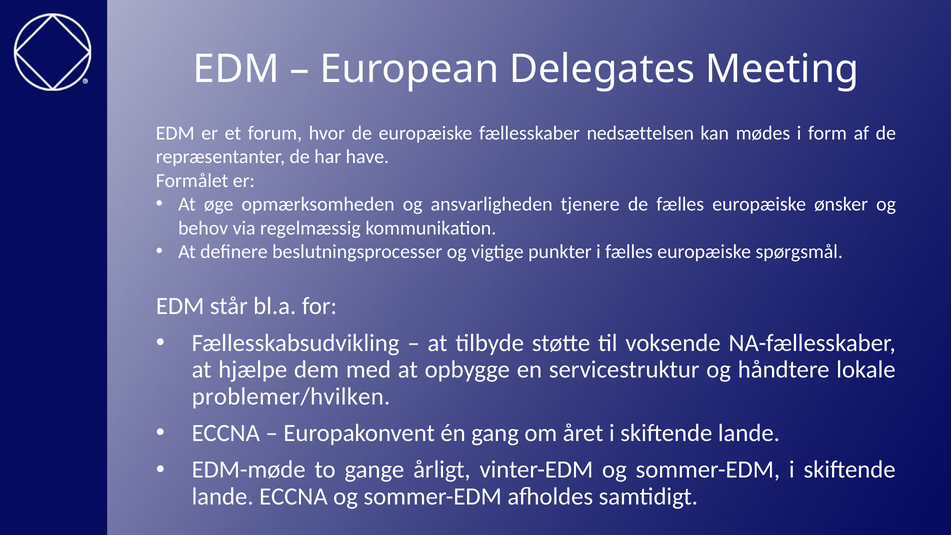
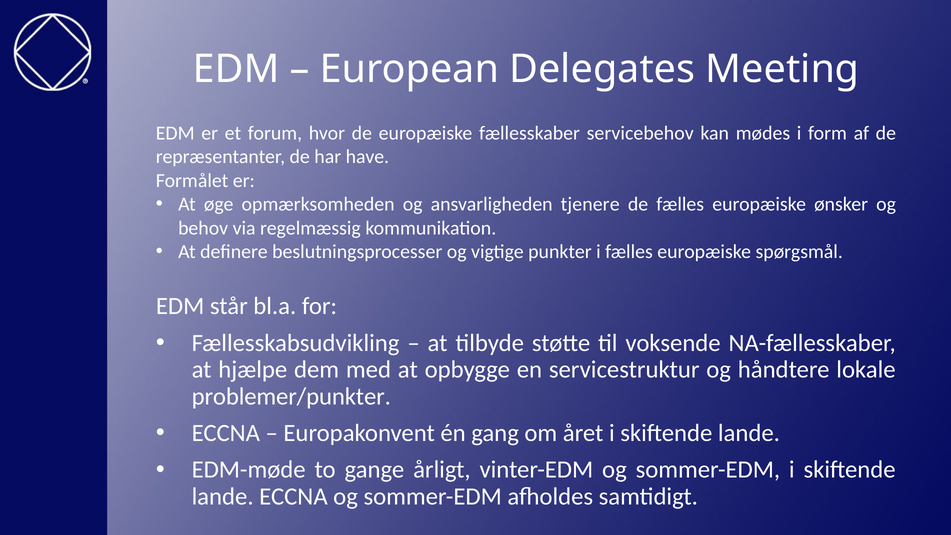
nedsættelsen: nedsættelsen -> servicebehov
problemer/hvilken: problemer/hvilken -> problemer/punkter
